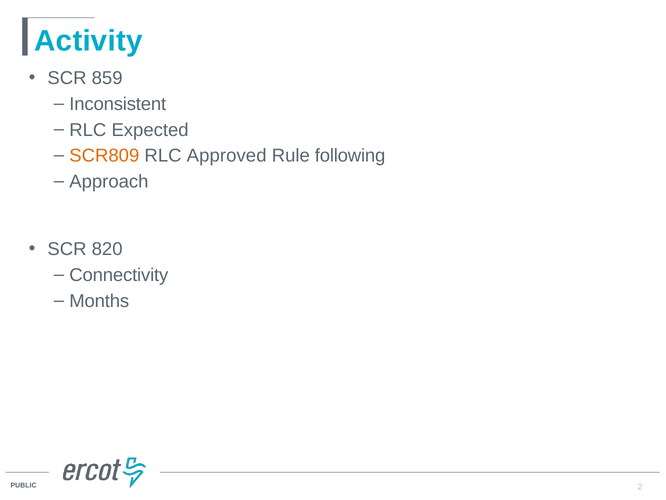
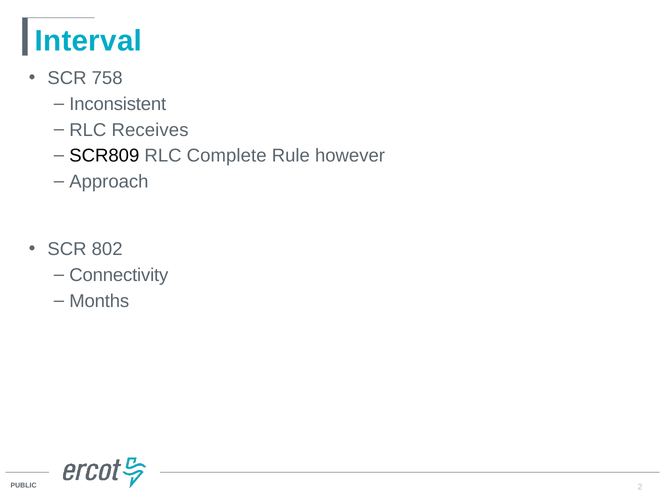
Activity: Activity -> Interval
859: 859 -> 758
Expected: Expected -> Receives
SCR809 colour: orange -> black
Approved: Approved -> Complete
following: following -> however
820: 820 -> 802
